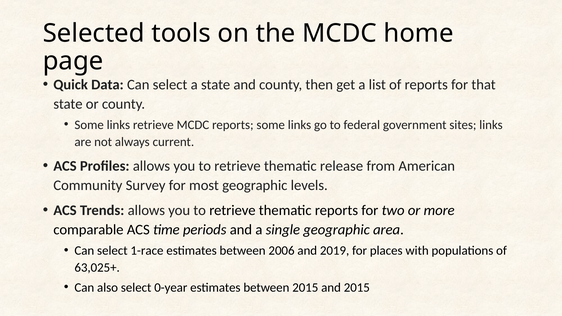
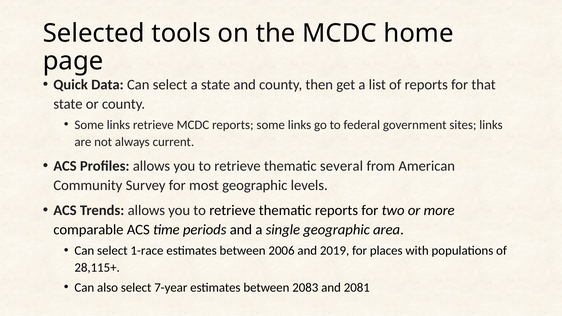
release: release -> several
63,025+: 63,025+ -> 28,115+
0-year: 0-year -> 7-year
between 2015: 2015 -> 2083
and 2015: 2015 -> 2081
